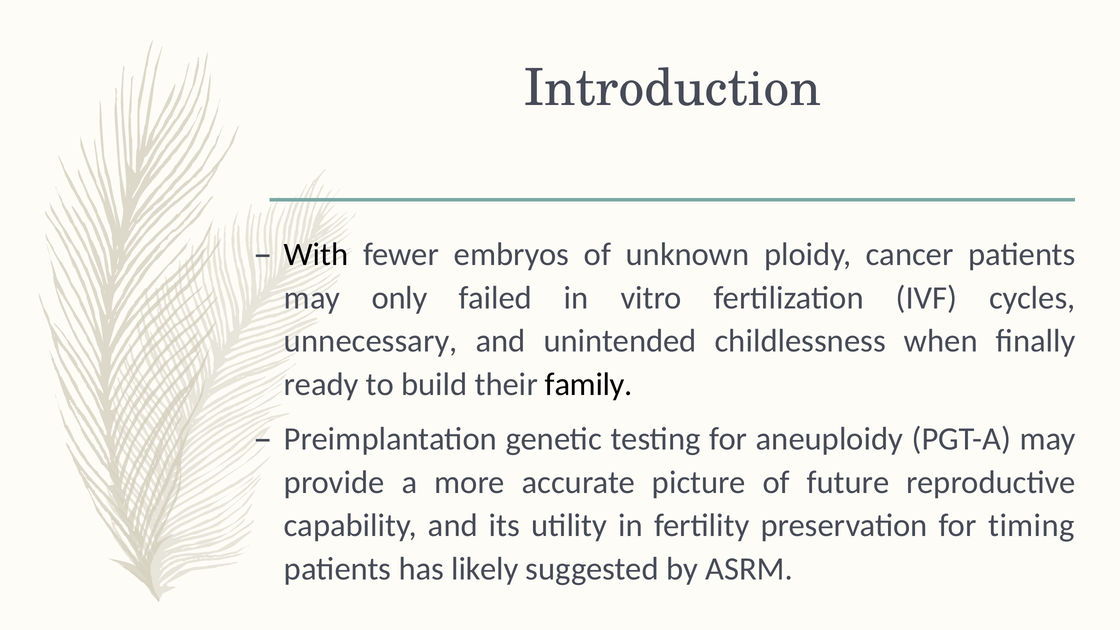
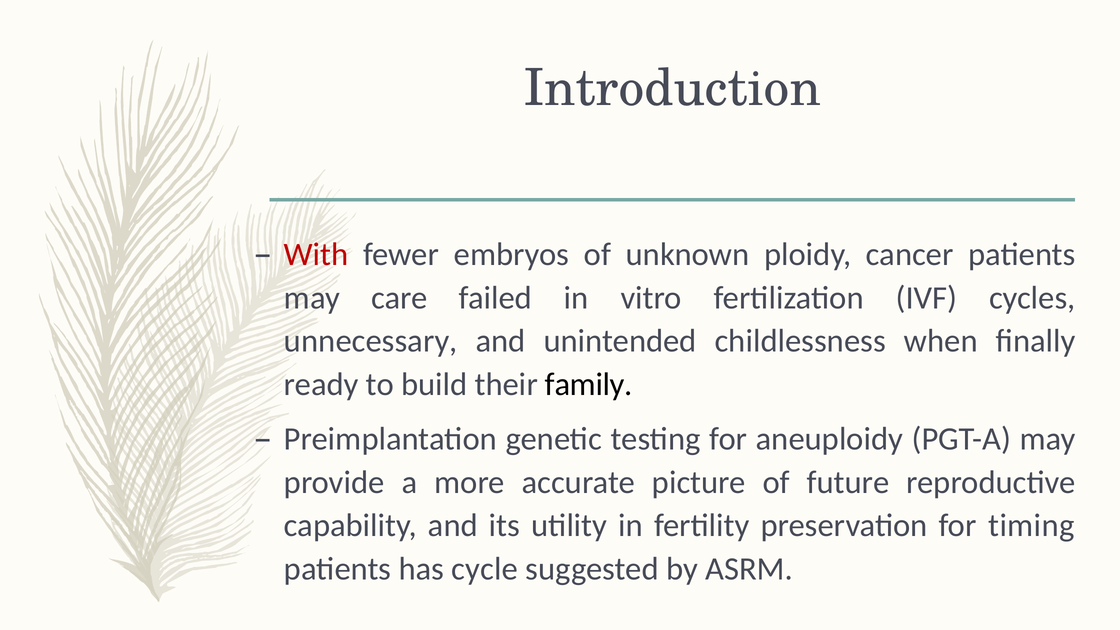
With colour: black -> red
only: only -> care
likely: likely -> cycle
